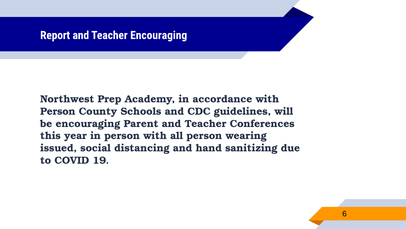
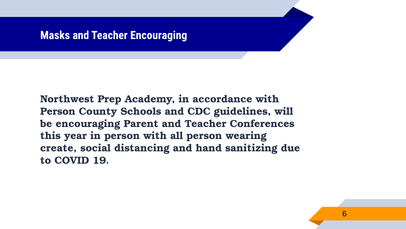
Report: Report -> Masks
issued: issued -> create
